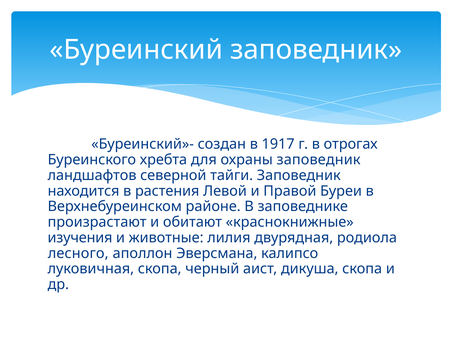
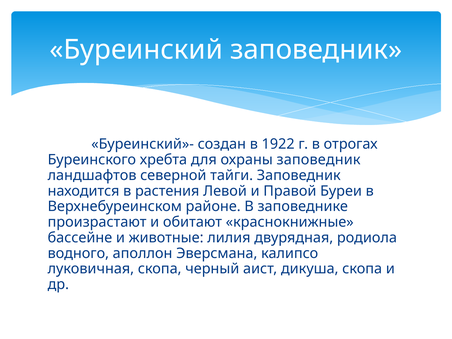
1917: 1917 -> 1922
изучения: изучения -> бассейне
лесного: лесного -> водного
